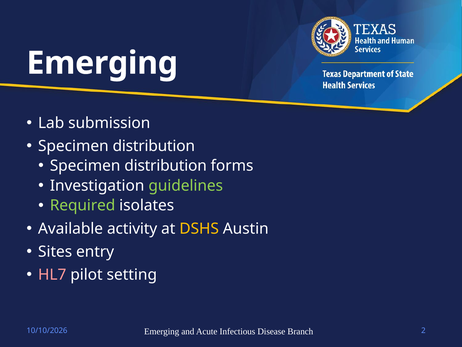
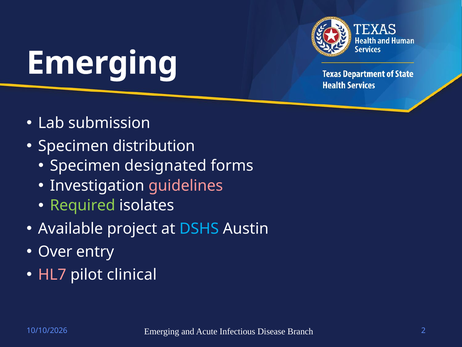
distribution at (166, 166): distribution -> designated
guidelines colour: light green -> pink
activity: activity -> project
DSHS colour: yellow -> light blue
Sites: Sites -> Over
setting: setting -> clinical
